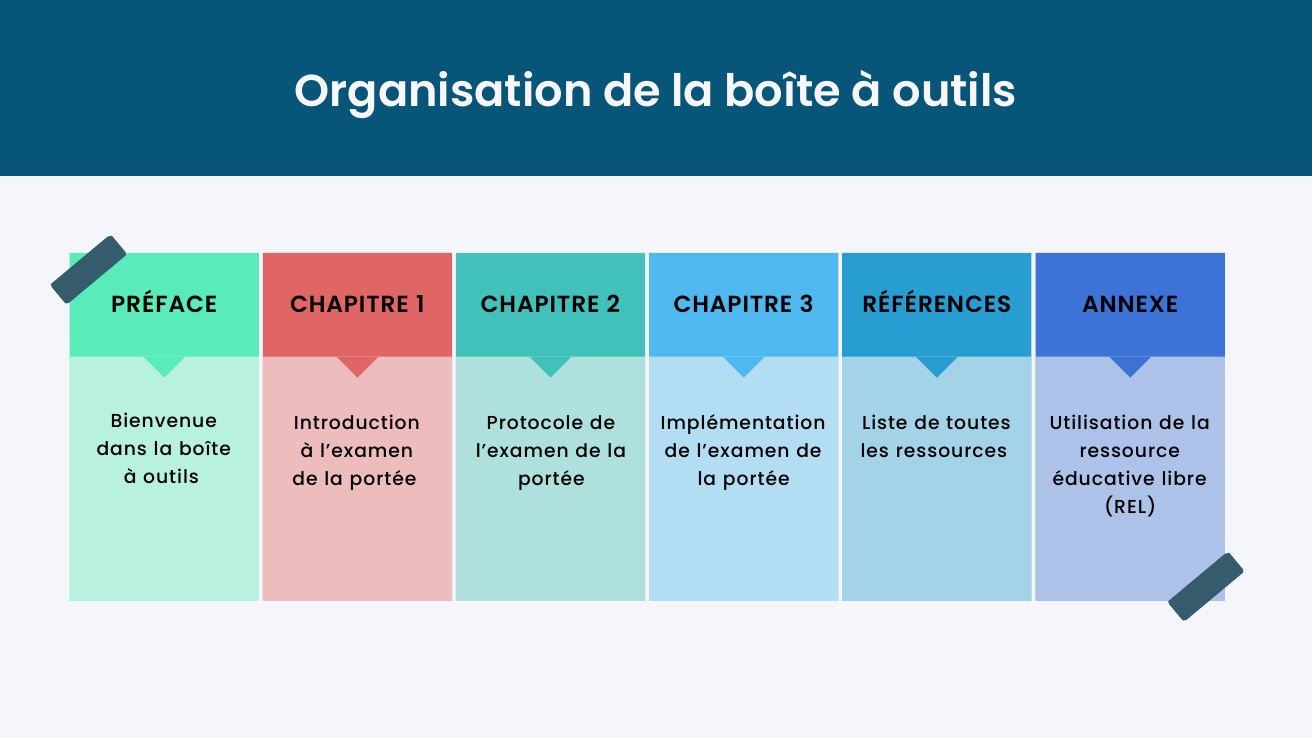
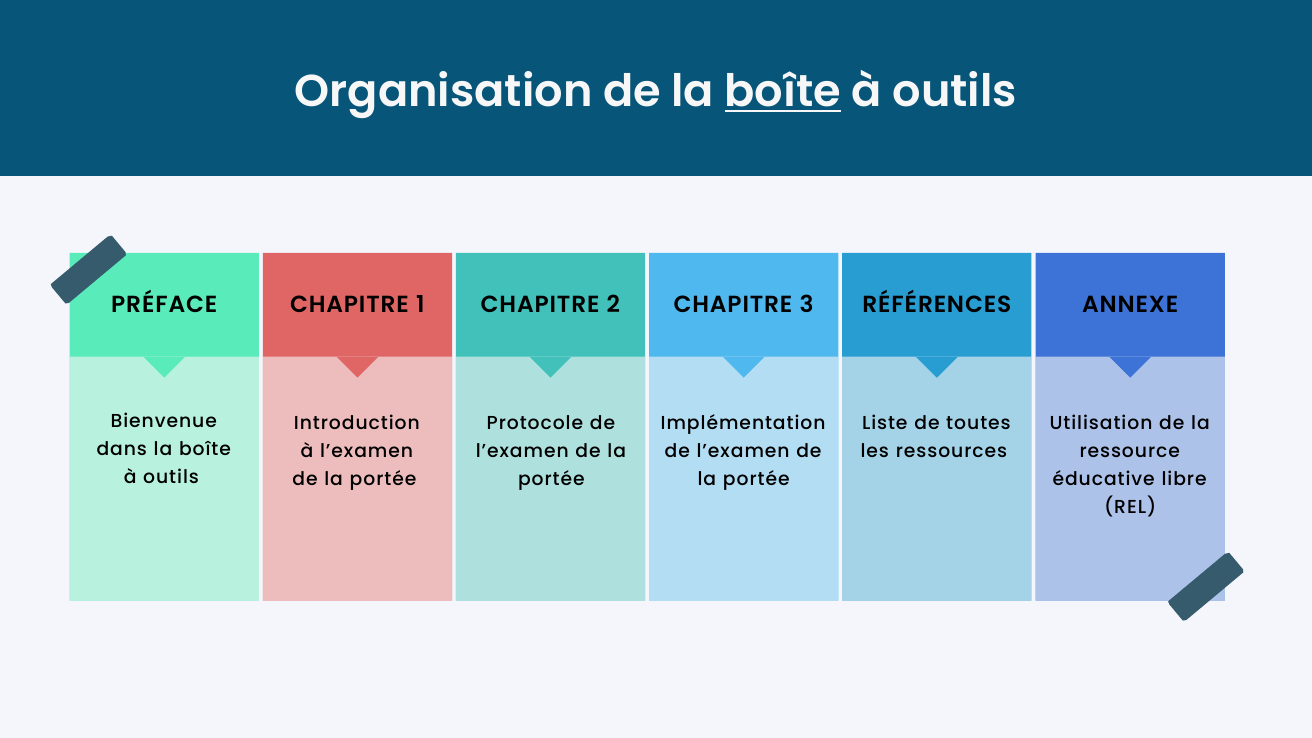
boîte at (783, 92) underline: none -> present
